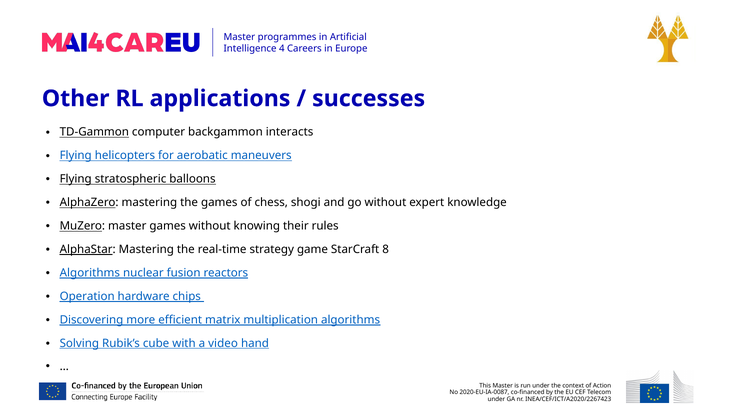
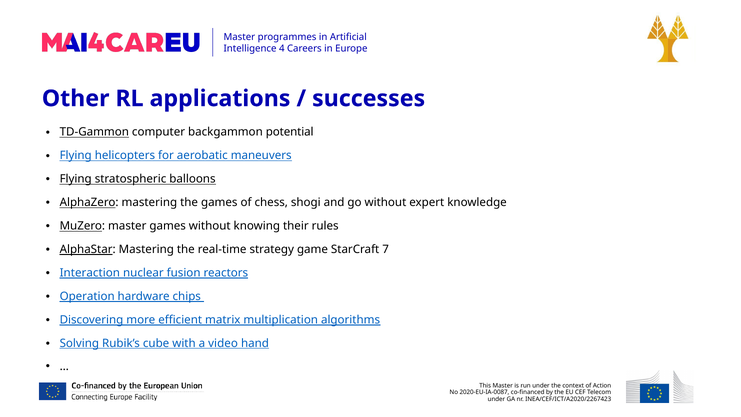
interacts: interacts -> potential
8: 8 -> 7
Algorithms at (90, 273): Algorithms -> Interaction
